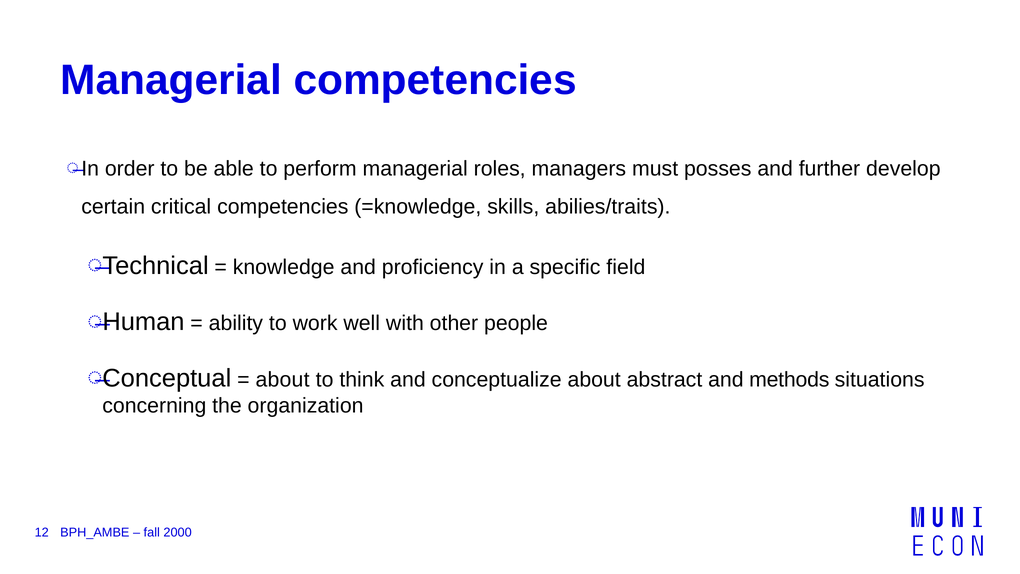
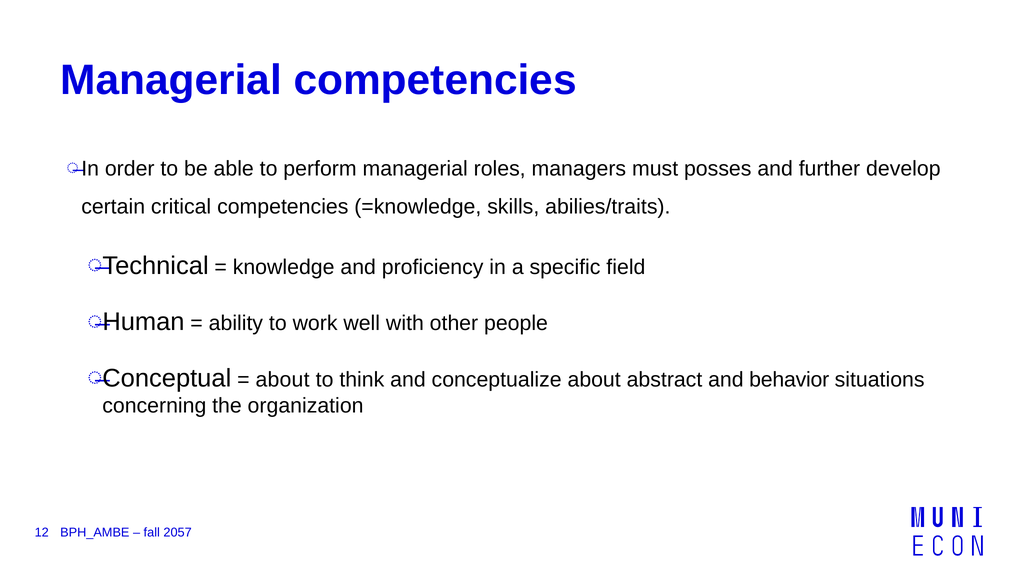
methods: methods -> behavior
2000: 2000 -> 2057
